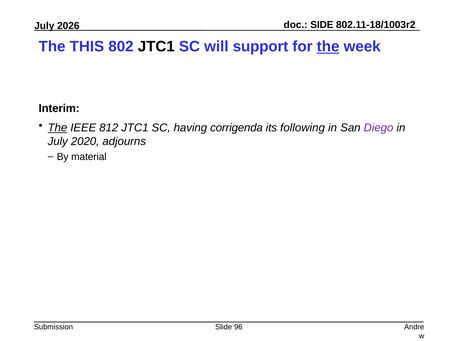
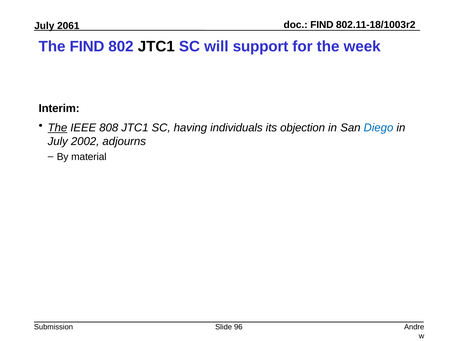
SIDE at (322, 25): SIDE -> FIND
2026: 2026 -> 2061
The THIS: THIS -> FIND
the at (328, 46) underline: present -> none
812: 812 -> 808
corrigenda: corrigenda -> individuals
following: following -> objection
Diego colour: purple -> blue
2020: 2020 -> 2002
